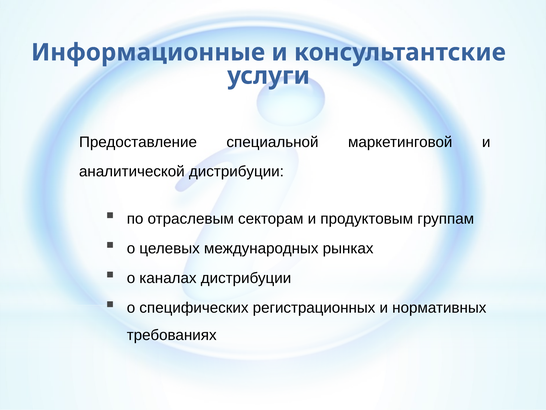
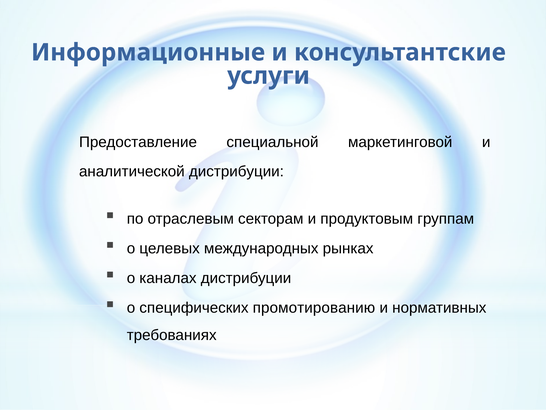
регистрационных: регистрационных -> промотированию
